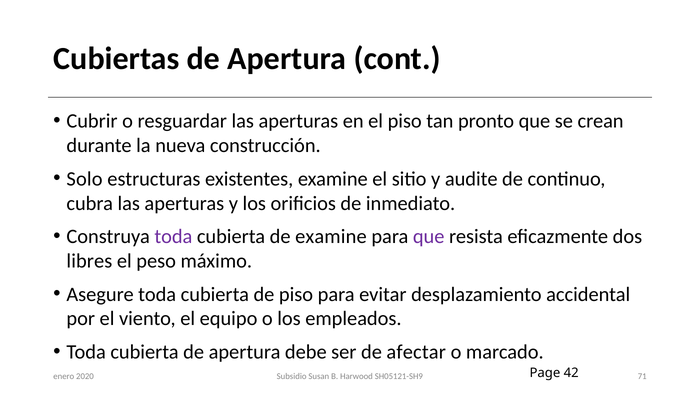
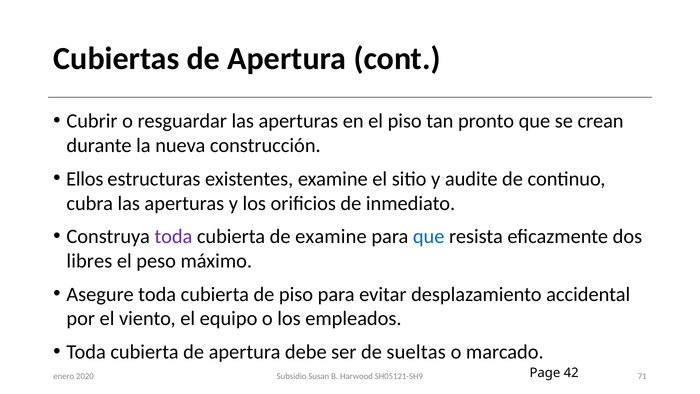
Solo: Solo -> Ellos
que at (429, 236) colour: purple -> blue
afectar: afectar -> sueltas
